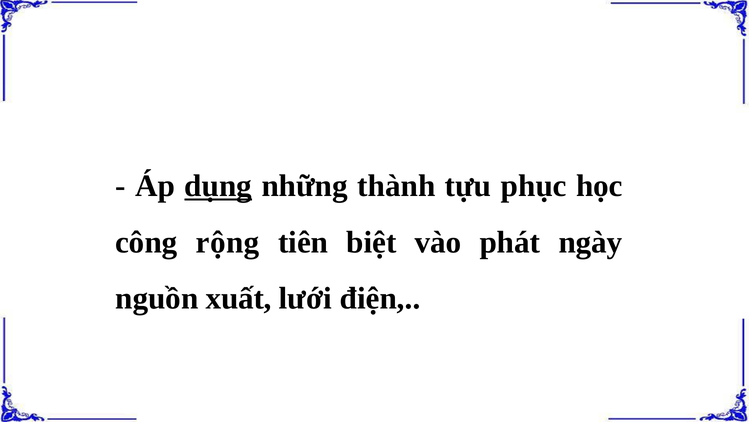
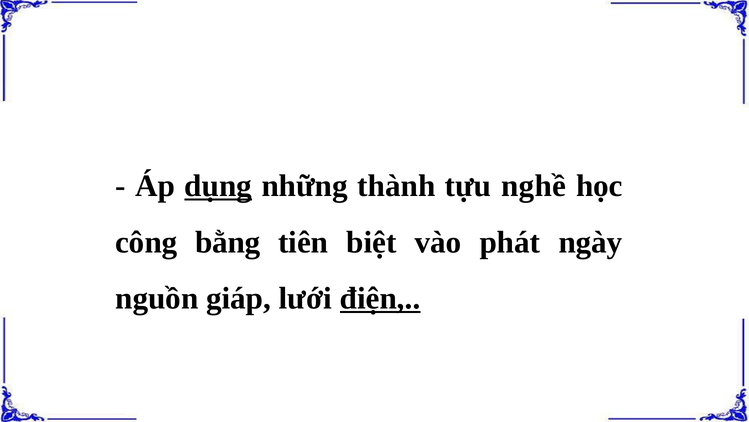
phục: phục -> nghề
rộng: rộng -> bằng
xuất: xuất -> giáp
điện underline: none -> present
